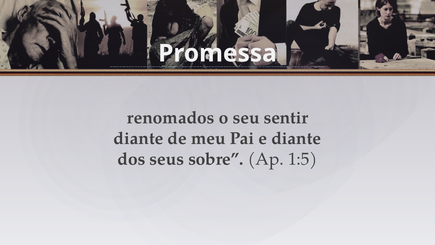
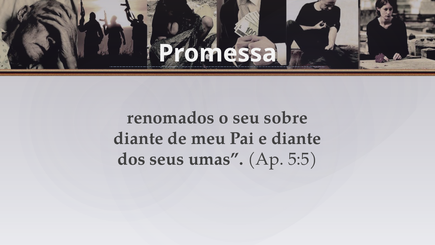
sentir: sentir -> sobre
sobre: sobre -> umas
1:5: 1:5 -> 5:5
